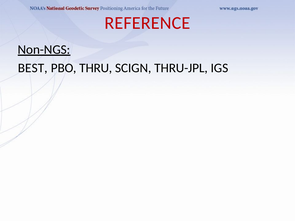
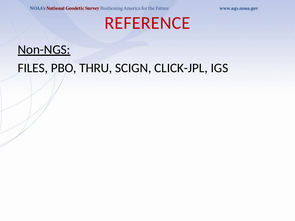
BEST: BEST -> FILES
THRU-JPL: THRU-JPL -> CLICK-JPL
